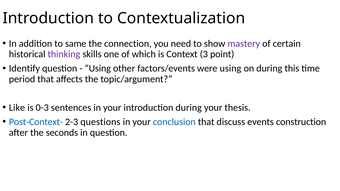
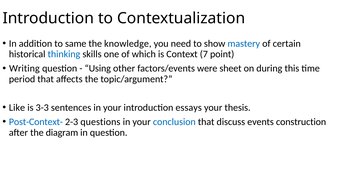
connection: connection -> knowledge
mastery colour: purple -> blue
thinking colour: purple -> blue
3: 3 -> 7
Identify: Identify -> Writing
were using: using -> sheet
0-3: 0-3 -> 3-3
introduction during: during -> essays
seconds: seconds -> diagram
